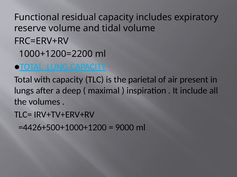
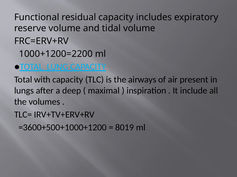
parietal: parietal -> airways
=4426+500+1000+1200: =4426+500+1000+1200 -> =3600+500+1000+1200
9000: 9000 -> 8019
